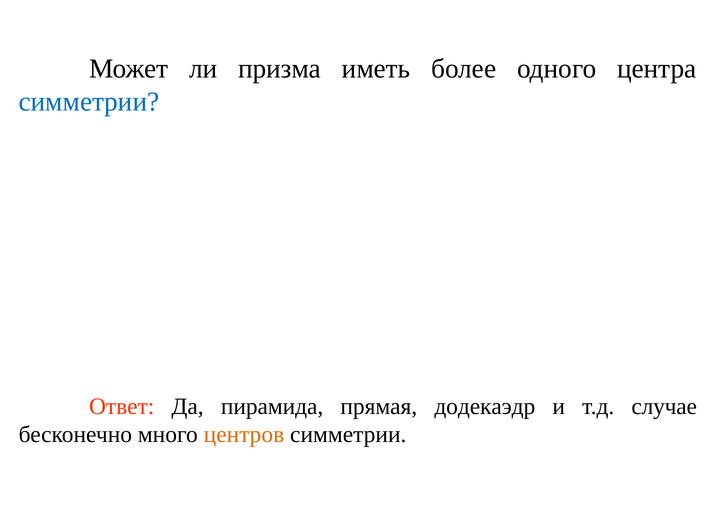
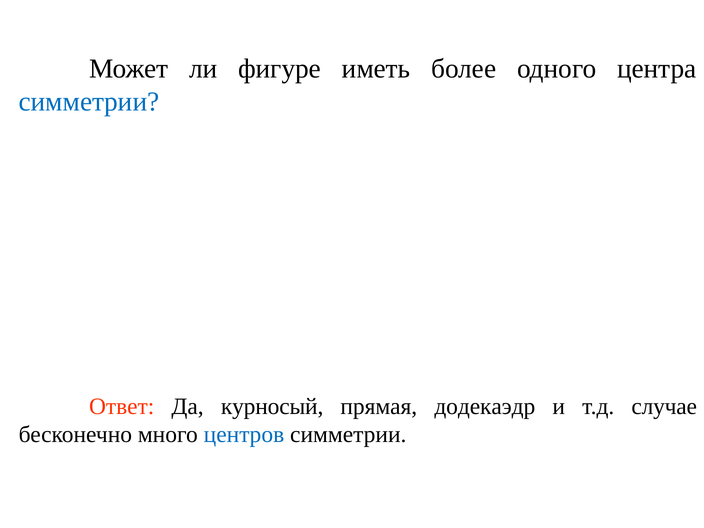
призма: призма -> фигуре
пирамида: пирамида -> курносый
центров colour: orange -> blue
